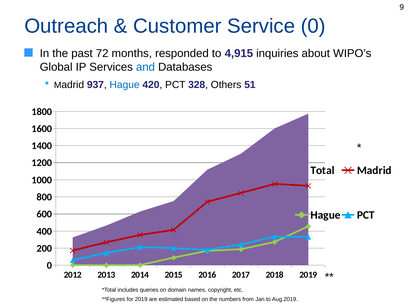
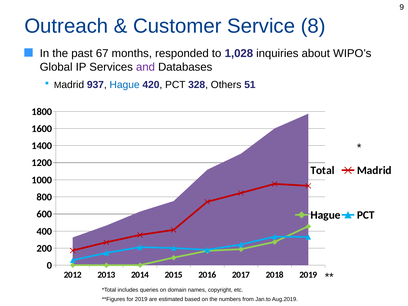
Service 0: 0 -> 8
72: 72 -> 67
4,915: 4,915 -> 1,028
and colour: blue -> purple
